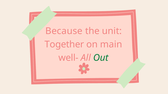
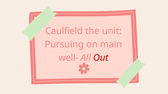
Because: Because -> Caulfield
Together: Together -> Pursuing
Out colour: green -> red
